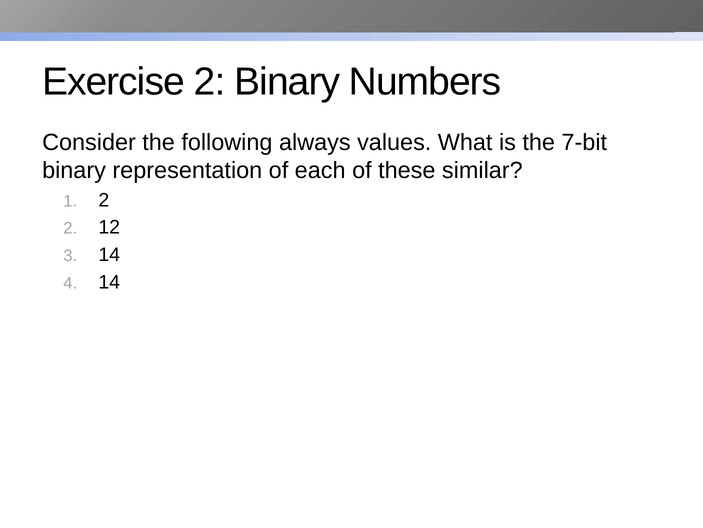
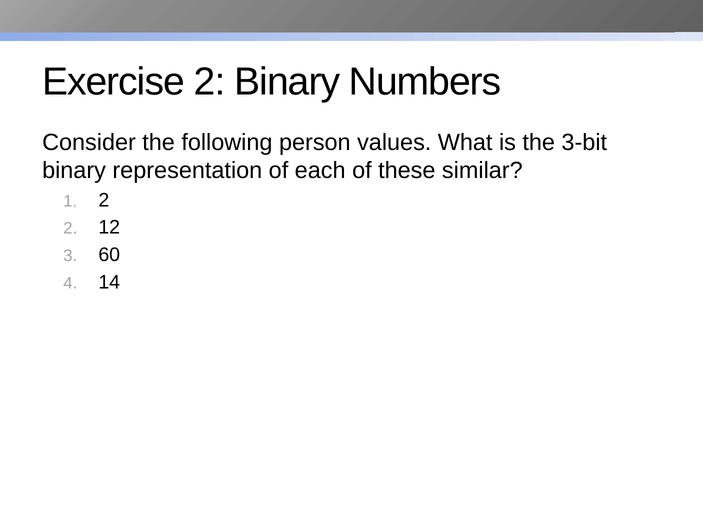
always: always -> person
7-bit: 7-bit -> 3-bit
14 at (109, 254): 14 -> 60
